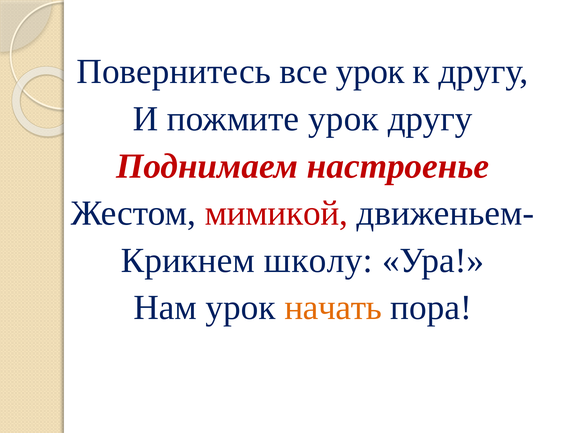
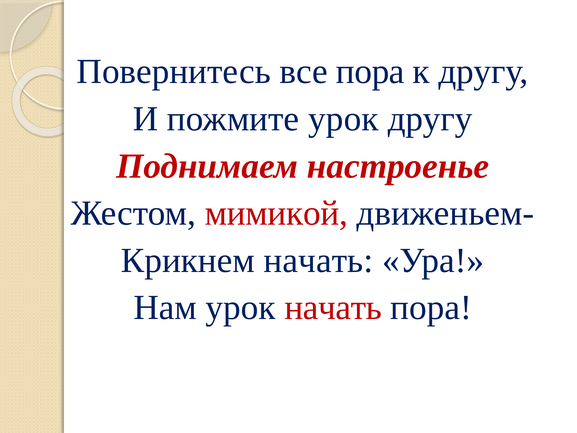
все урок: урок -> пора
Крикнем школу: школу -> начать
начать at (333, 307) colour: orange -> red
